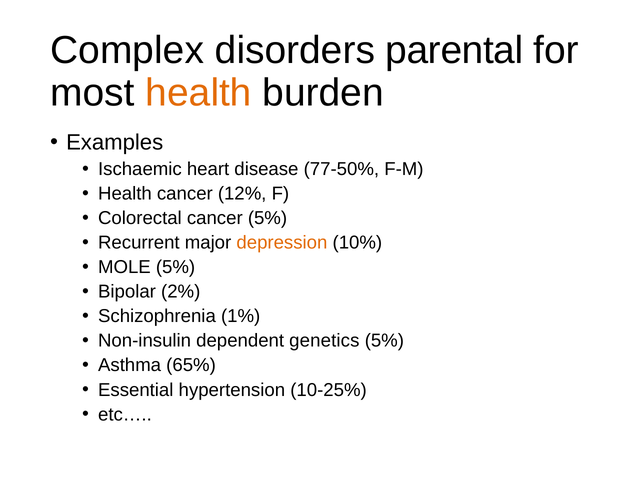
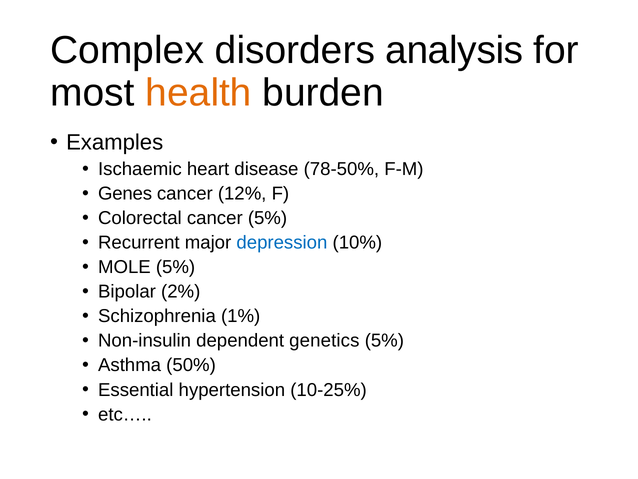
parental: parental -> analysis
77-50%: 77-50% -> 78-50%
Health at (125, 193): Health -> Genes
depression colour: orange -> blue
65%: 65% -> 50%
